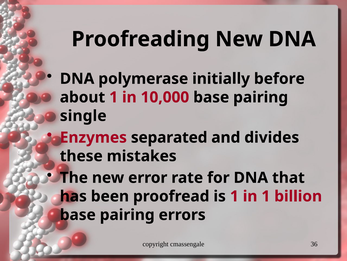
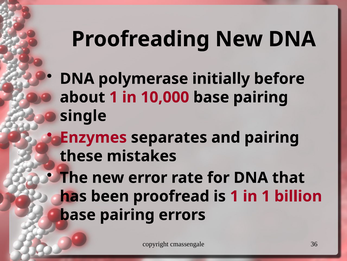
separated: separated -> separates
and divides: divides -> pairing
